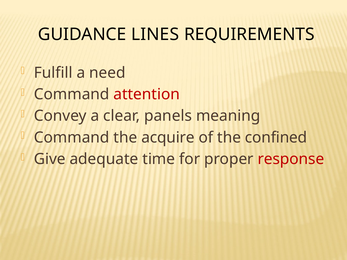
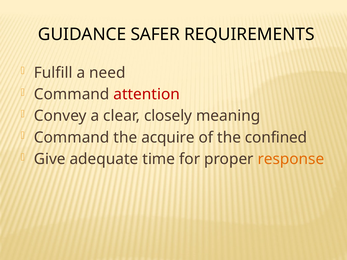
LINES: LINES -> SAFER
panels: panels -> closely
response colour: red -> orange
